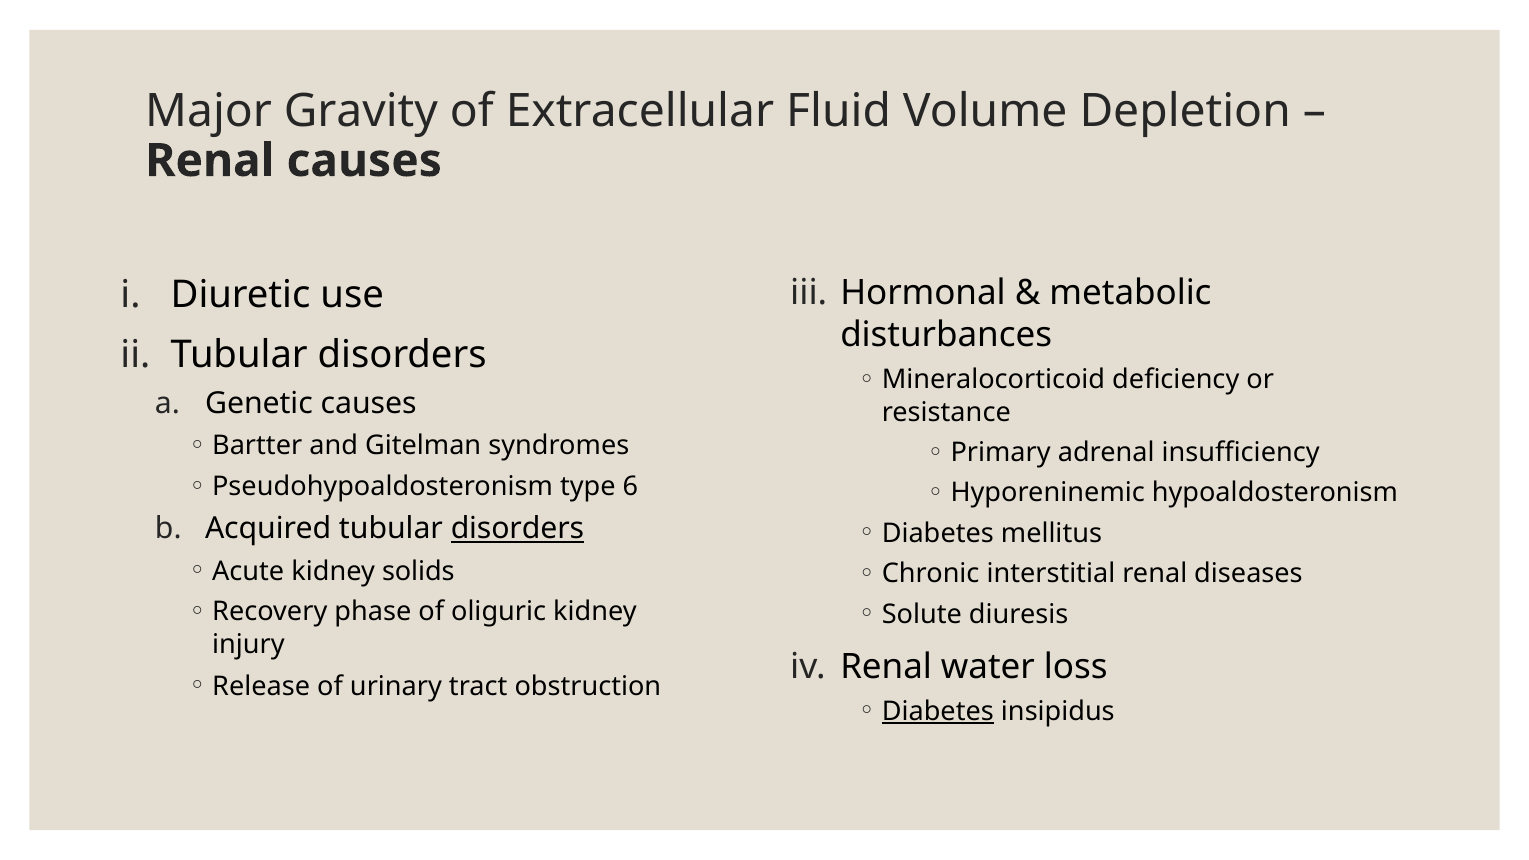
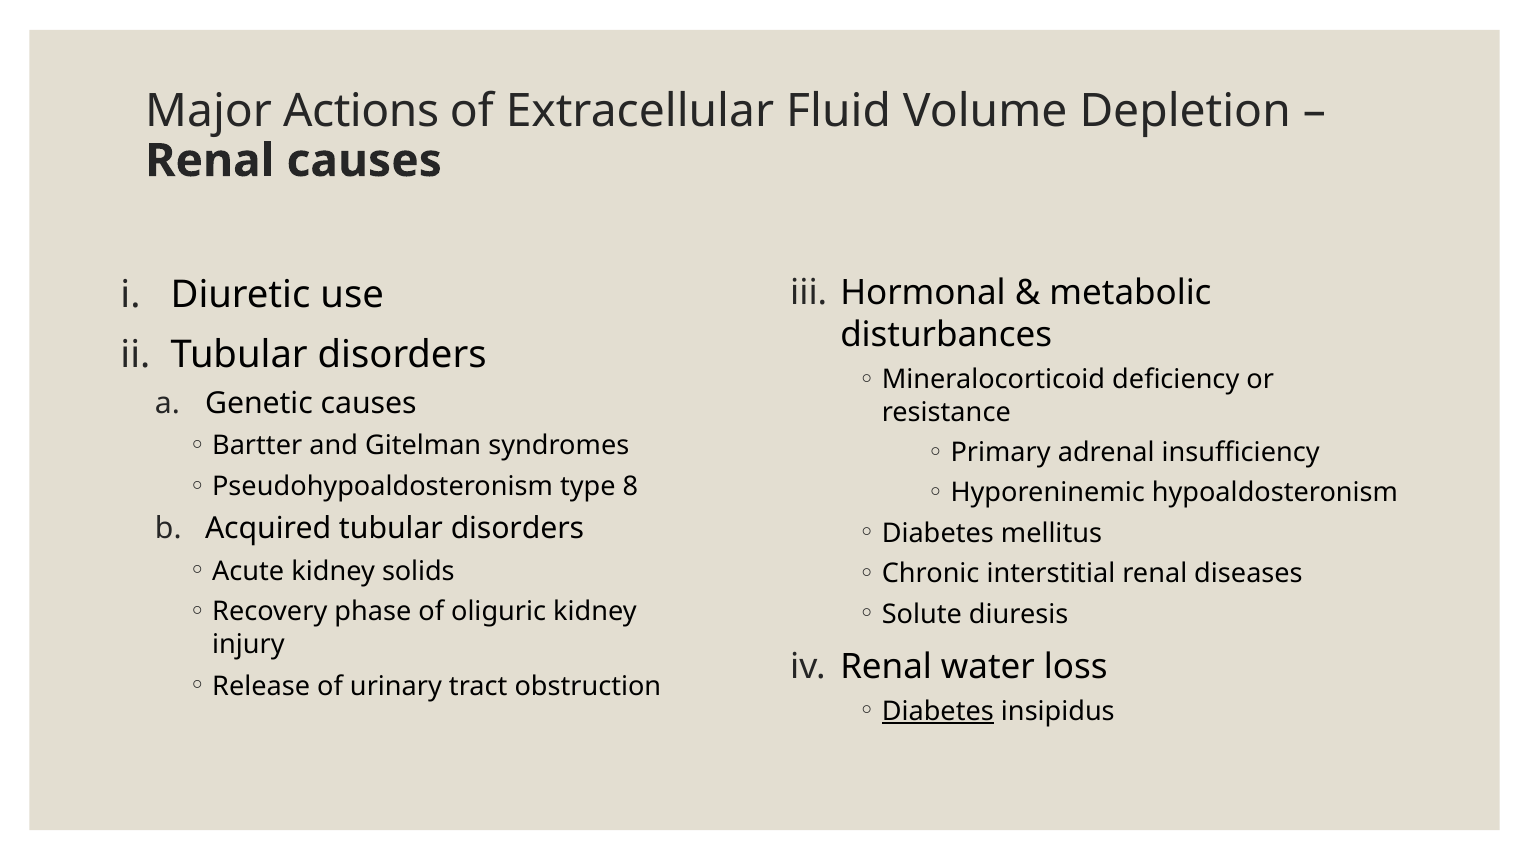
Gravity: Gravity -> Actions
6: 6 -> 8
disorders at (517, 529) underline: present -> none
